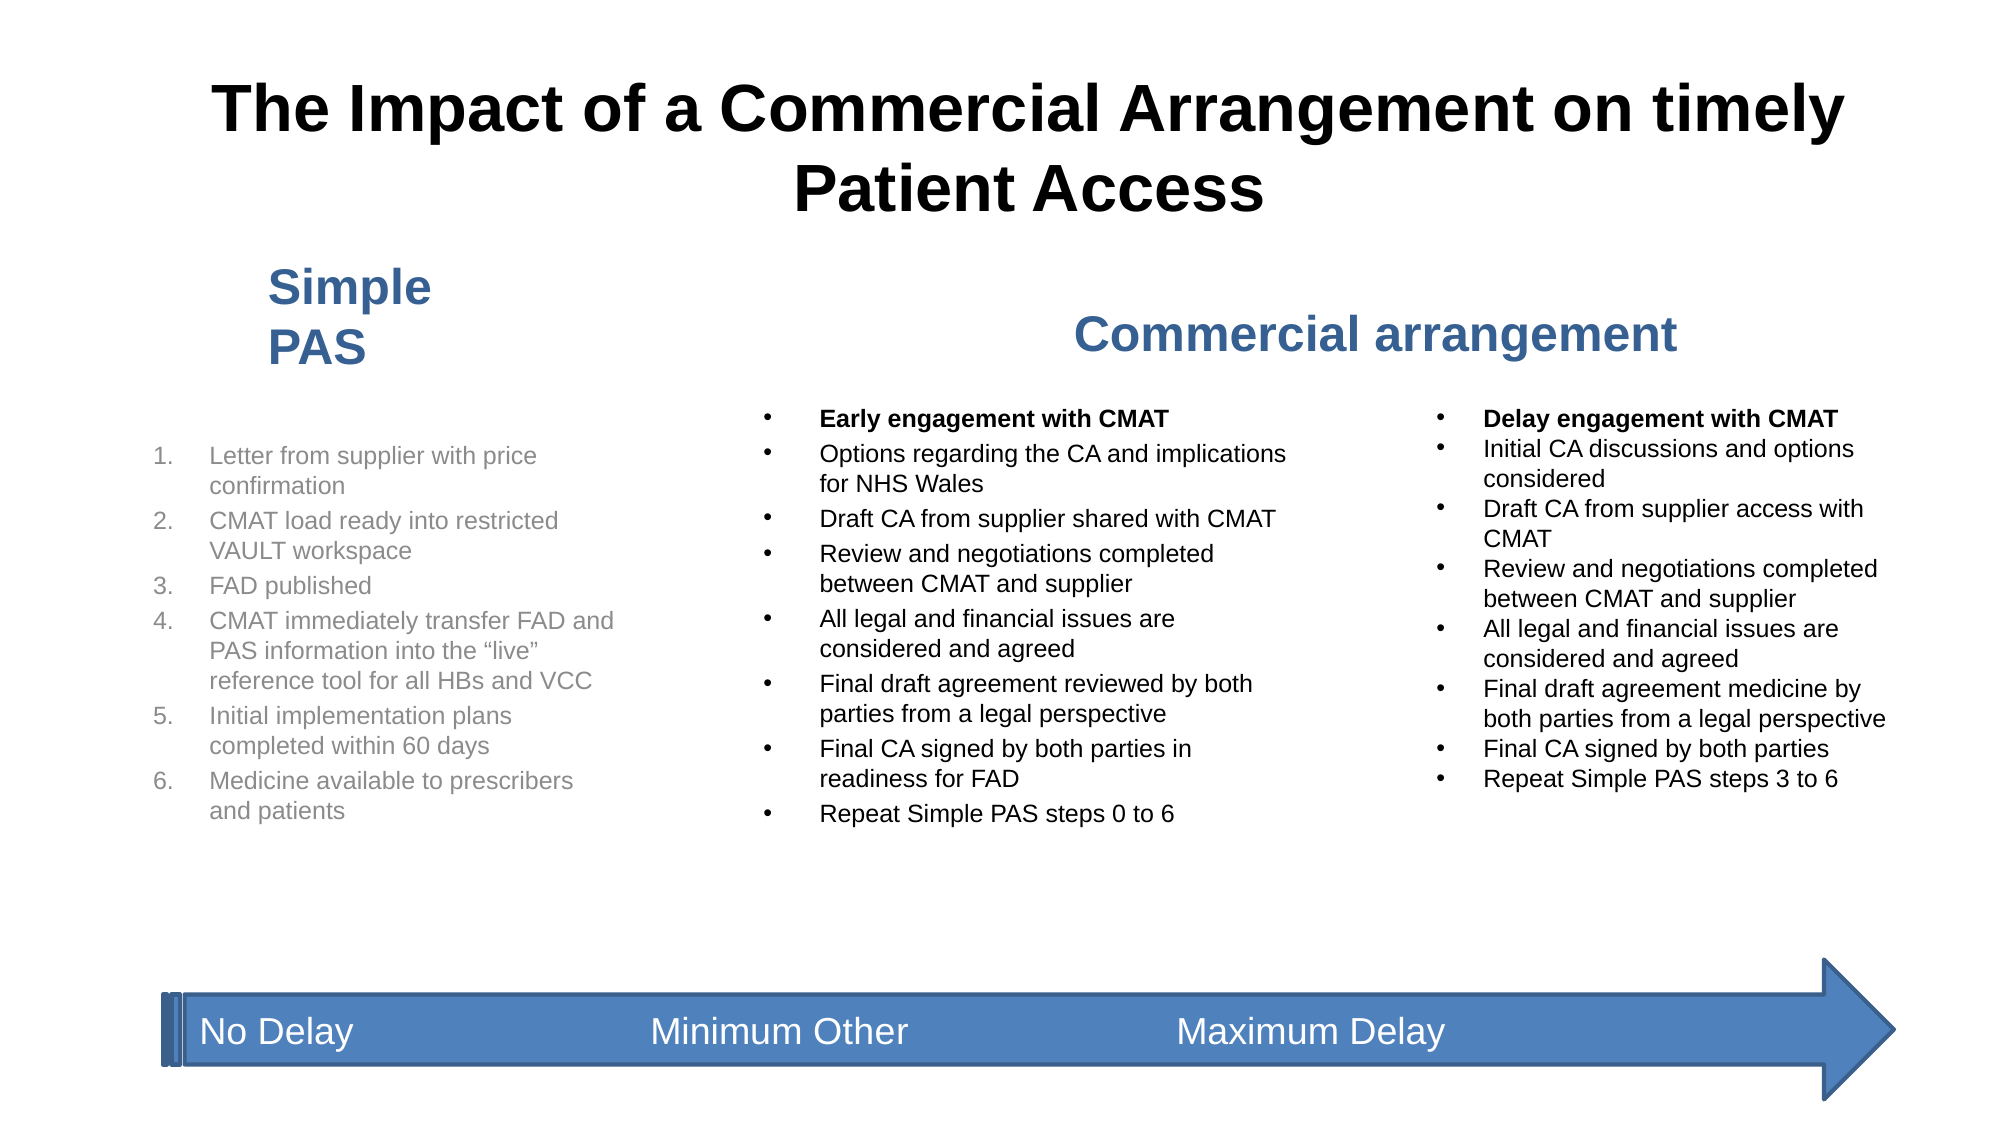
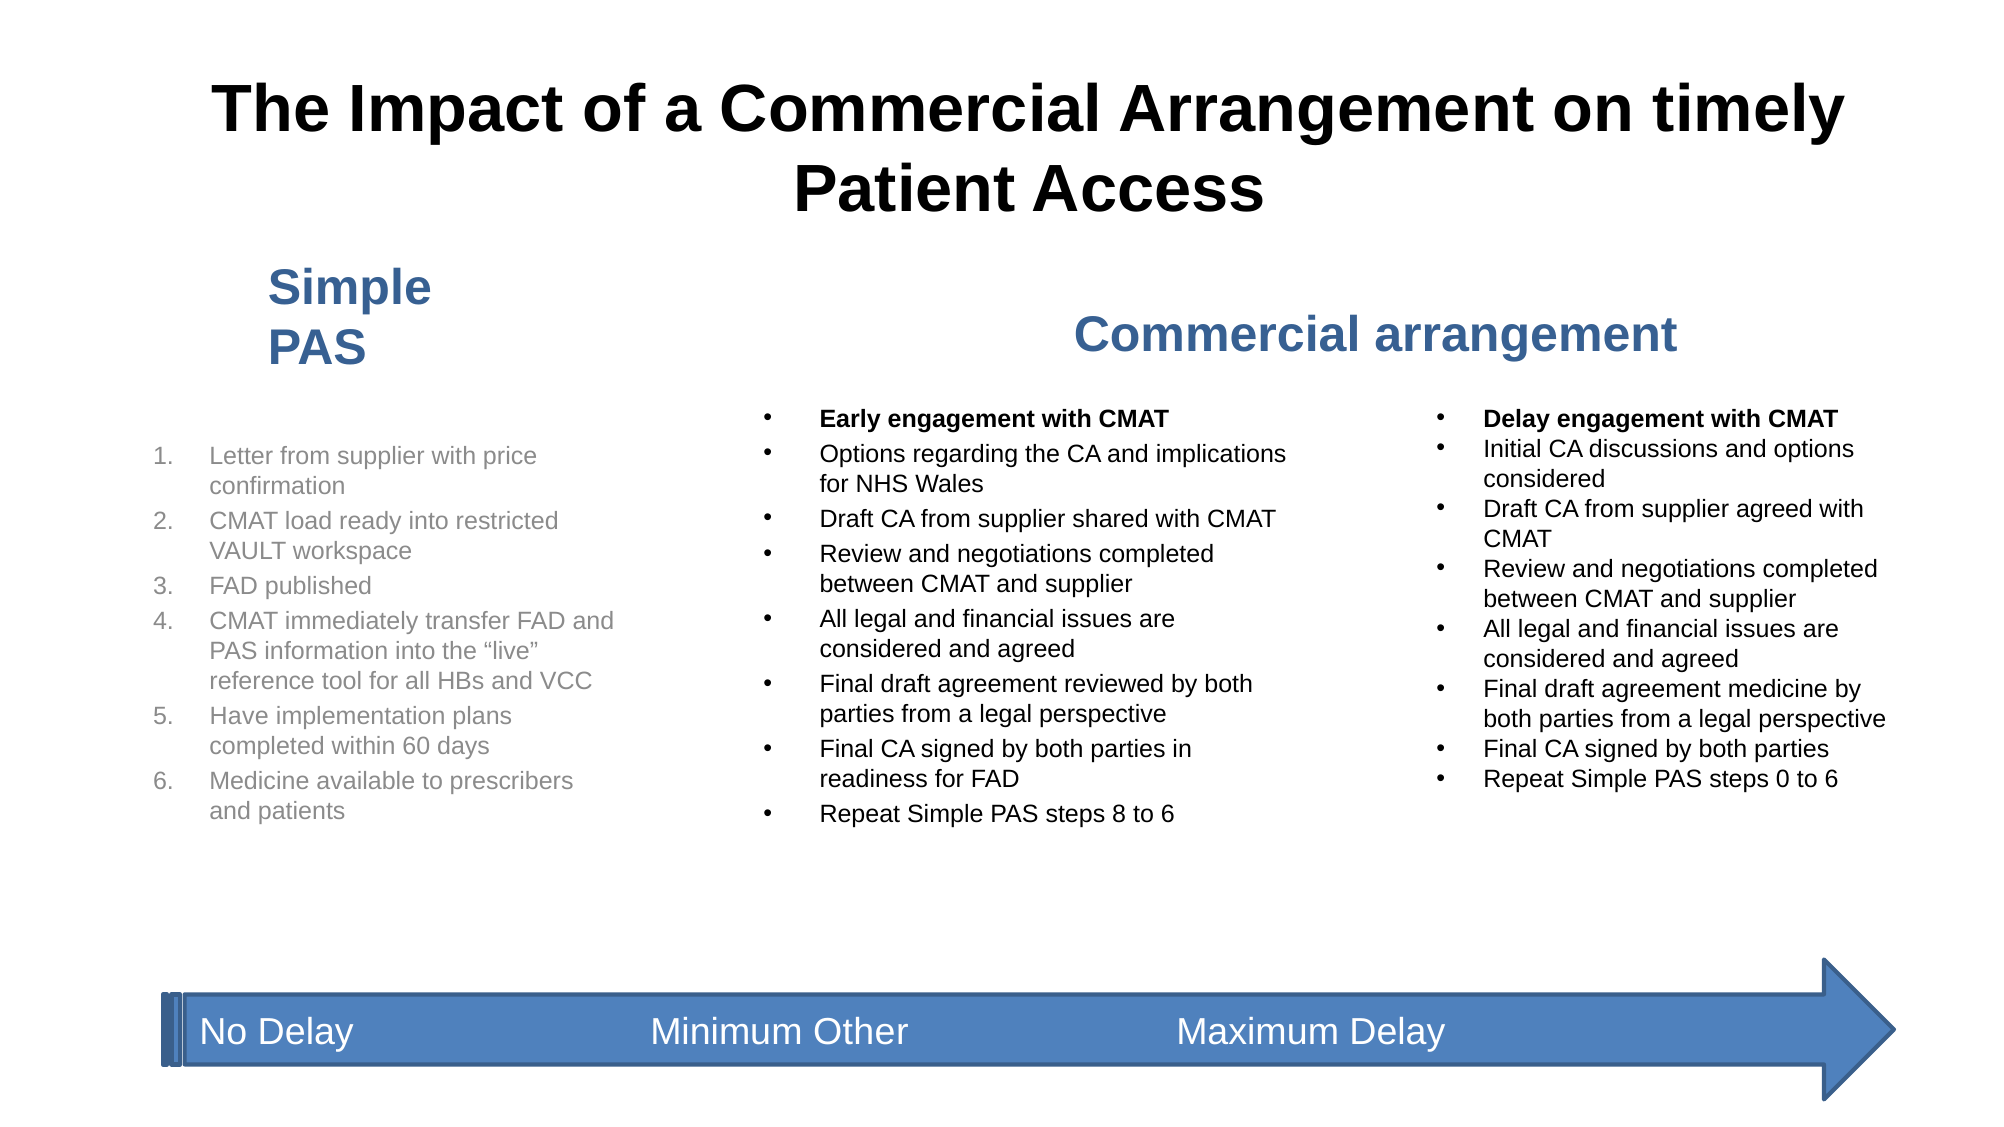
supplier access: access -> agreed
Initial at (239, 717): Initial -> Have
steps 3: 3 -> 0
0: 0 -> 8
